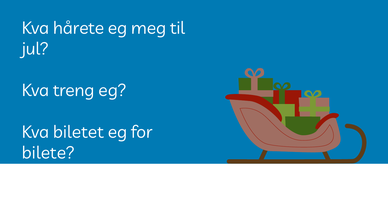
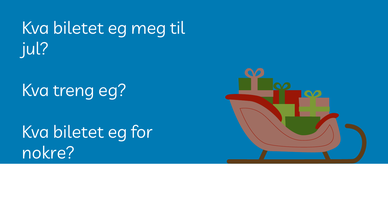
hårete at (79, 28): hårete -> biletet
bilete: bilete -> nokre
